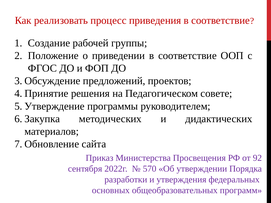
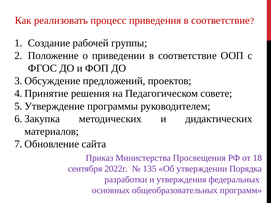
92: 92 -> 18
570: 570 -> 135
